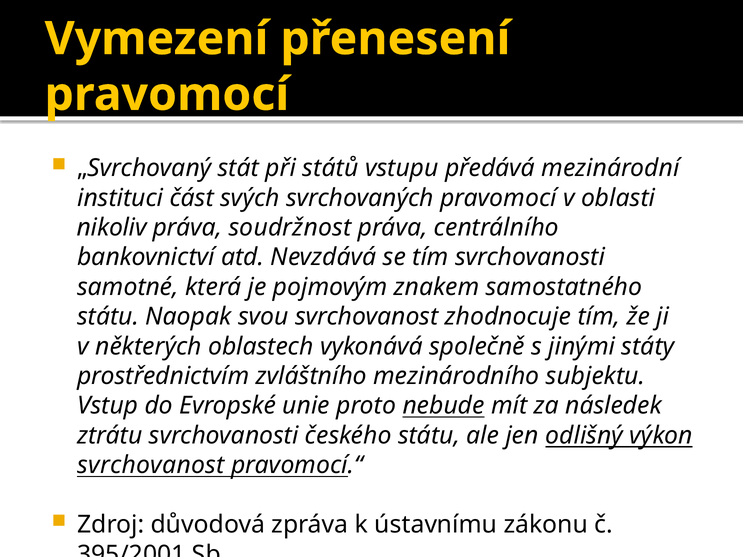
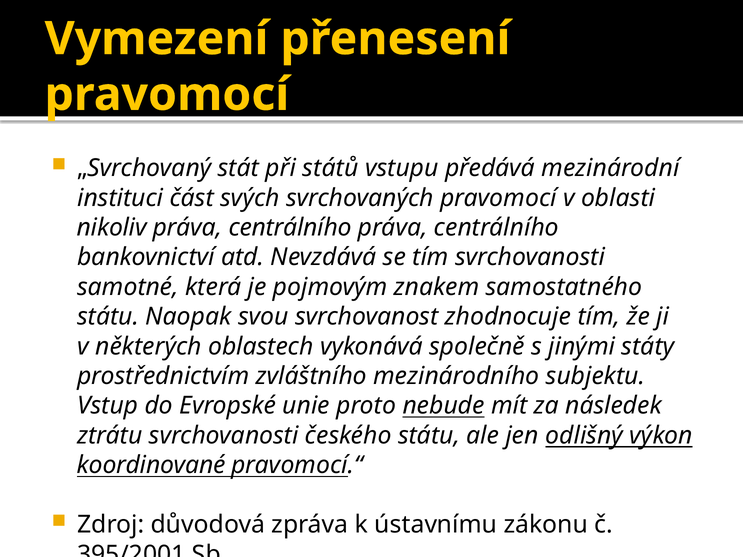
soudržnost at (290, 228): soudržnost -> centrálního
svrchovanost at (151, 465): svrchovanost -> koordinované
